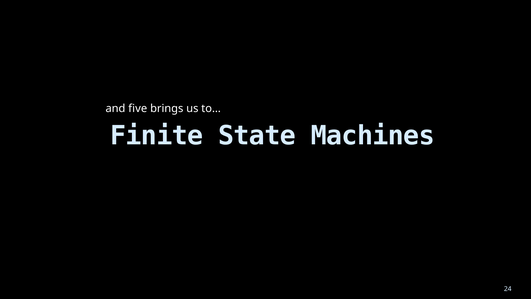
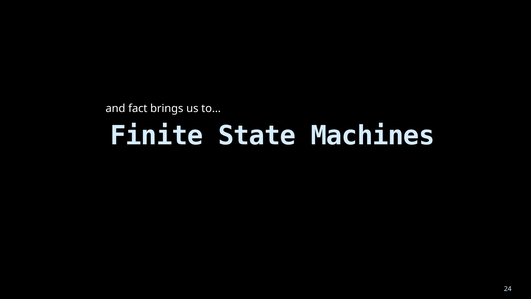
five: five -> fact
